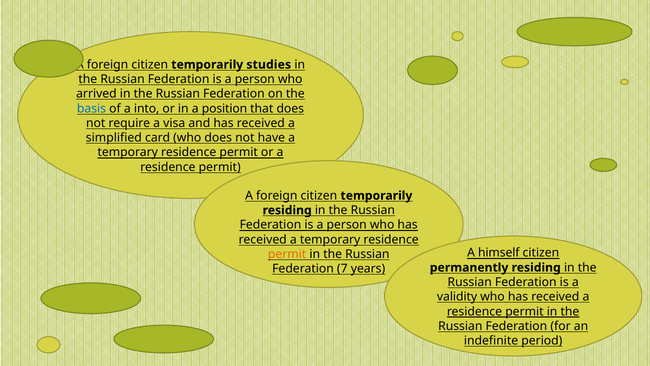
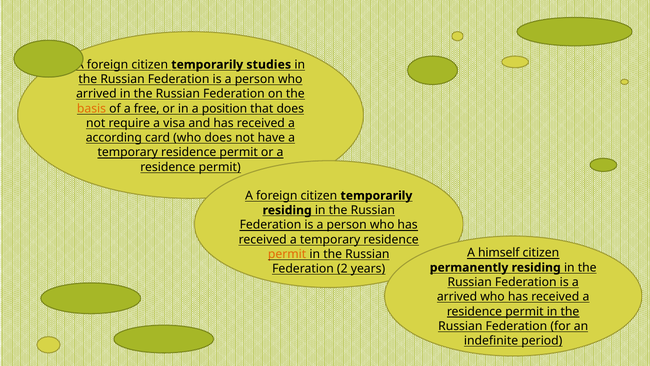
basis colour: blue -> orange
into: into -> free
simplified: simplified -> according
7: 7 -> 2
validity at (457, 297): validity -> arrived
